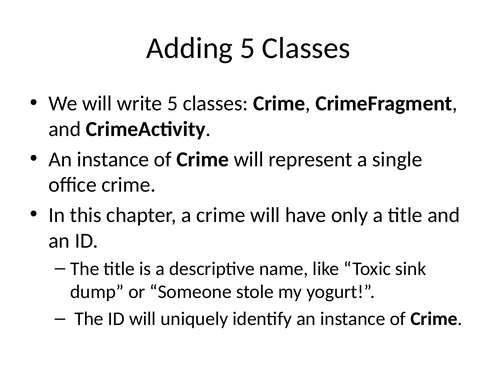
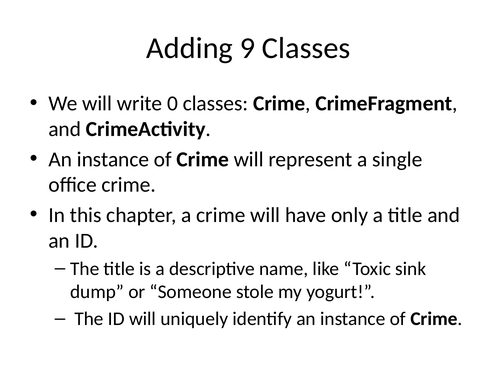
Adding 5: 5 -> 9
write 5: 5 -> 0
